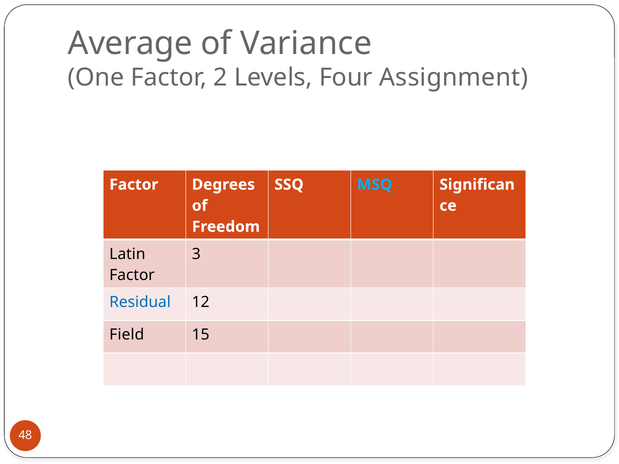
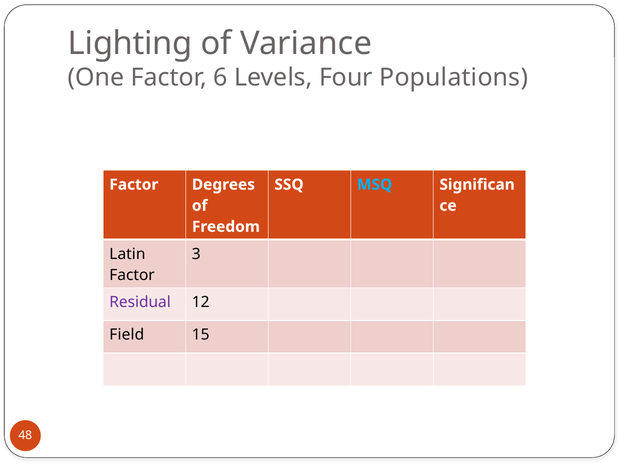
Average: Average -> Lighting
2: 2 -> 6
Assignment: Assignment -> Populations
Residual colour: blue -> purple
